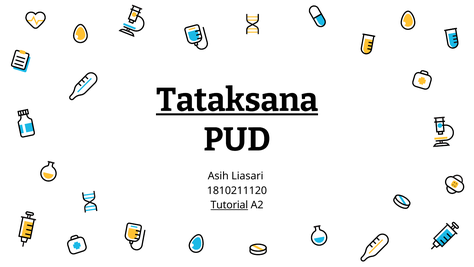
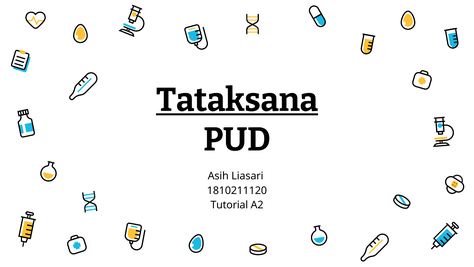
Tutorial underline: present -> none
